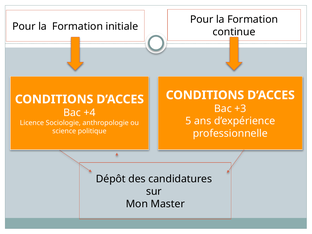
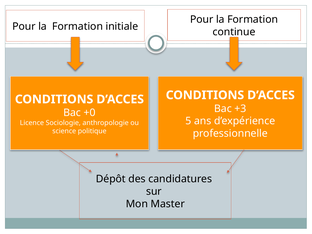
+4: +4 -> +0
